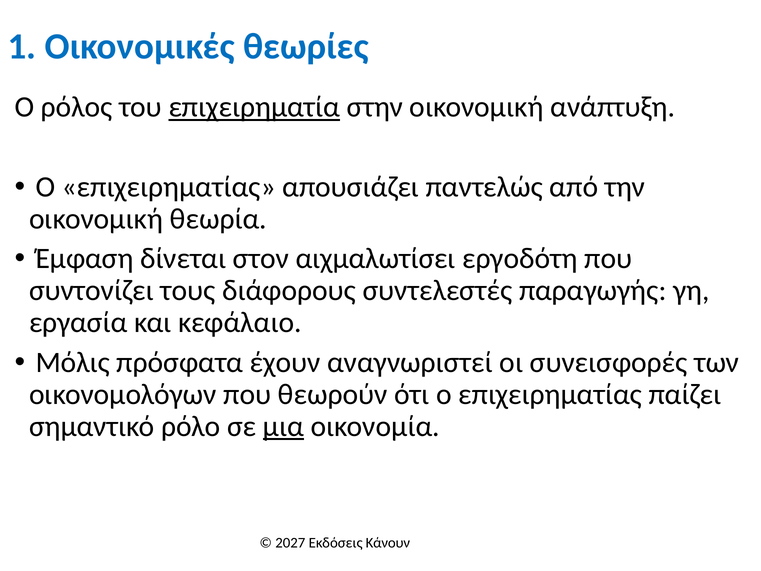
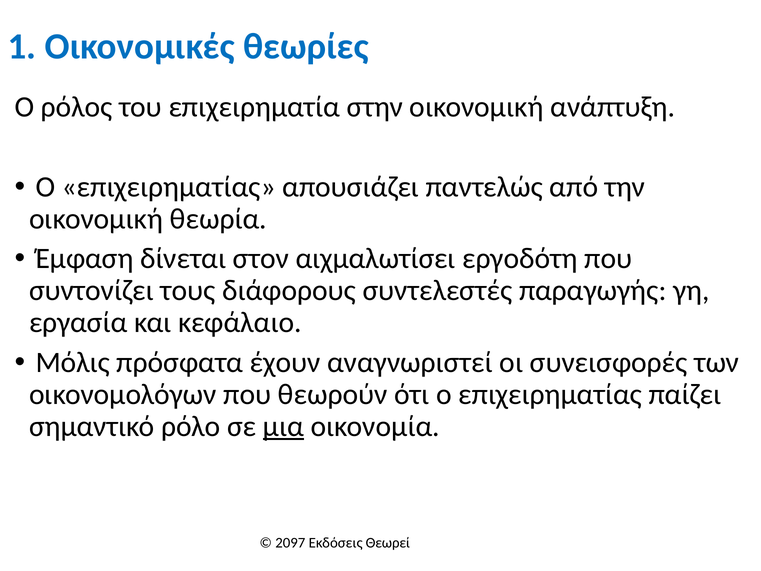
επιχειρηματία underline: present -> none
2027: 2027 -> 2097
Κάνουν: Κάνουν -> Θεωρεί
